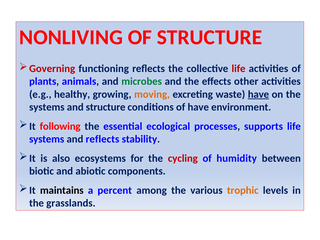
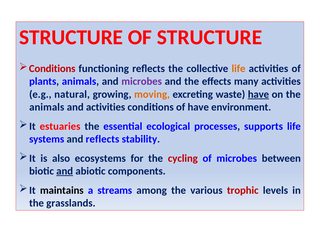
NONLIVING at (71, 37): NONLIVING -> STRUCTURE
Governing at (52, 69): Governing -> Conditions
life at (239, 69) colour: red -> orange
microbes at (142, 81) colour: green -> purple
other: other -> many
healthy: healthy -> natural
systems at (47, 107): systems -> animals
and structure: structure -> activities
following: following -> estuaries
of humidity: humidity -> microbes
and at (65, 171) underline: none -> present
percent: percent -> streams
trophic colour: orange -> red
